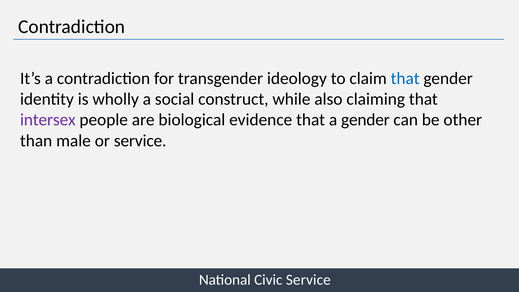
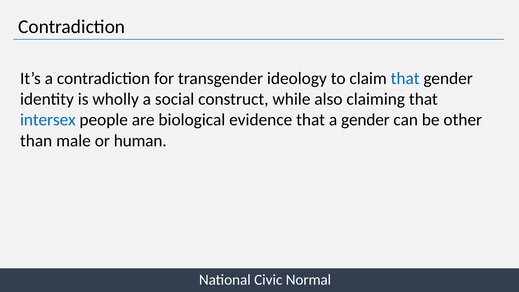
intersex colour: purple -> blue
or service: service -> human
Civic Service: Service -> Normal
